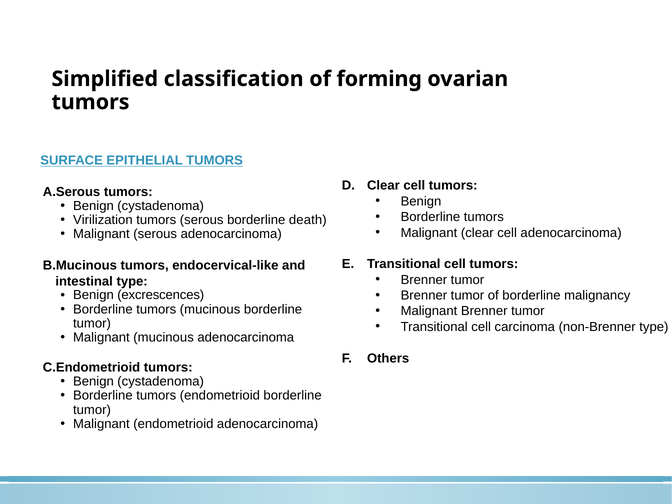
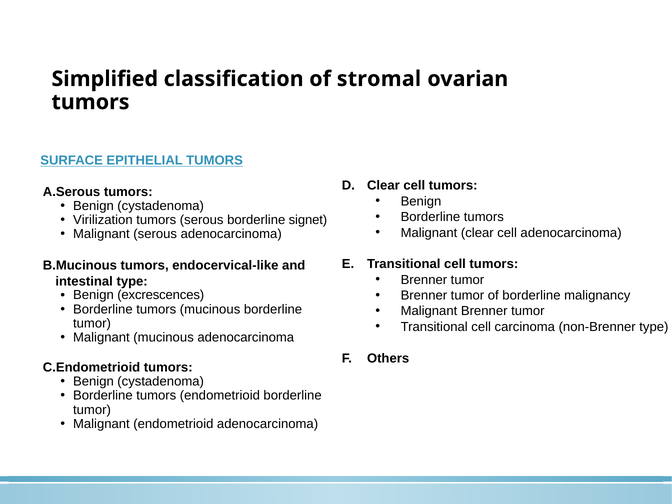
forming: forming -> stromal
death: death -> signet
